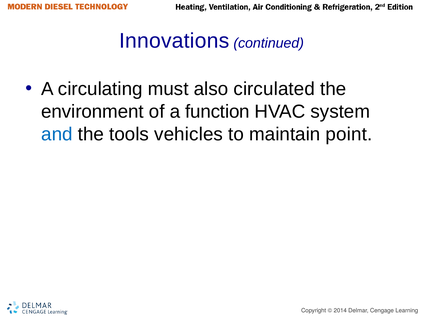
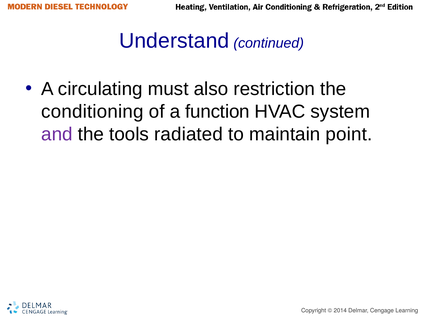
Innovations: Innovations -> Understand
circulated: circulated -> restriction
environment: environment -> conditioning
and colour: blue -> purple
vehicles: vehicles -> radiated
